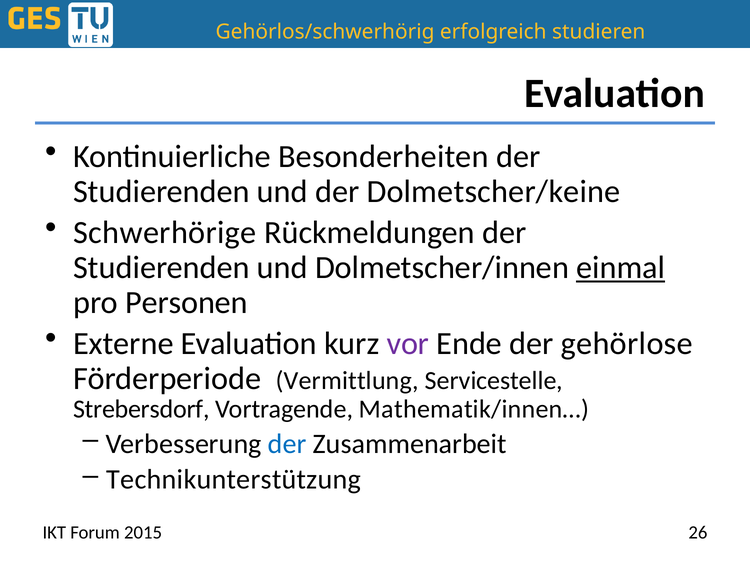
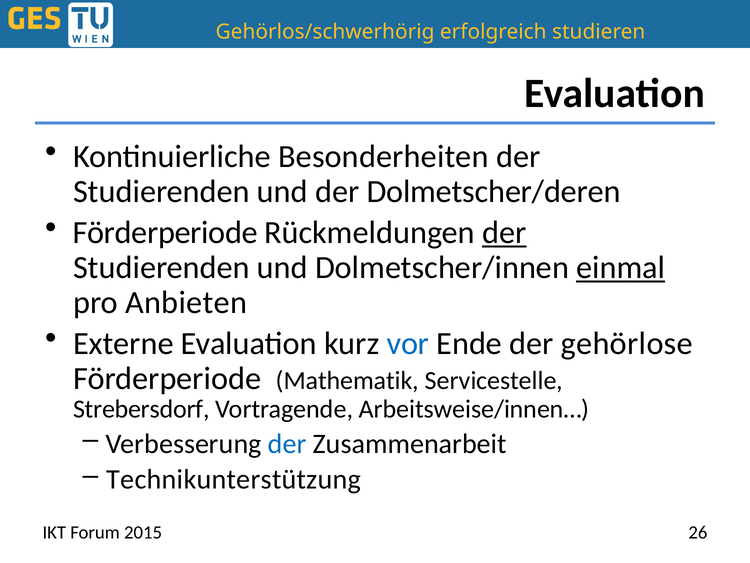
Dolmetscher/keine: Dolmetscher/keine -> Dolmetscher/deren
Schwerhörige at (165, 232): Schwerhörige -> Förderperiode
der at (504, 232) underline: none -> present
Personen: Personen -> Anbieten
vor colour: purple -> blue
Vermittlung: Vermittlung -> Mathematik
Mathematik/innen…: Mathematik/innen… -> Arbeitsweise/innen…
